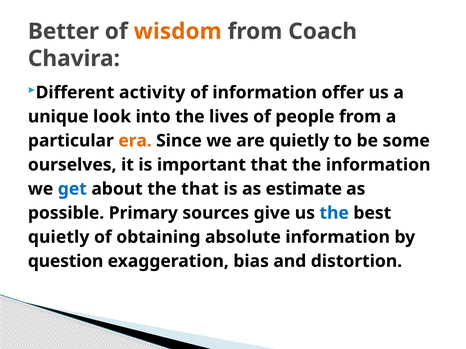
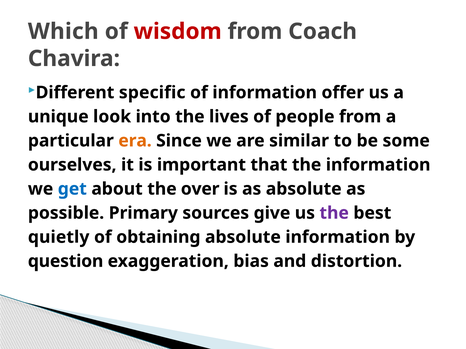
Better: Better -> Which
wisdom colour: orange -> red
activity: activity -> specific
are quietly: quietly -> similar
the that: that -> over
as estimate: estimate -> absolute
the at (334, 213) colour: blue -> purple
